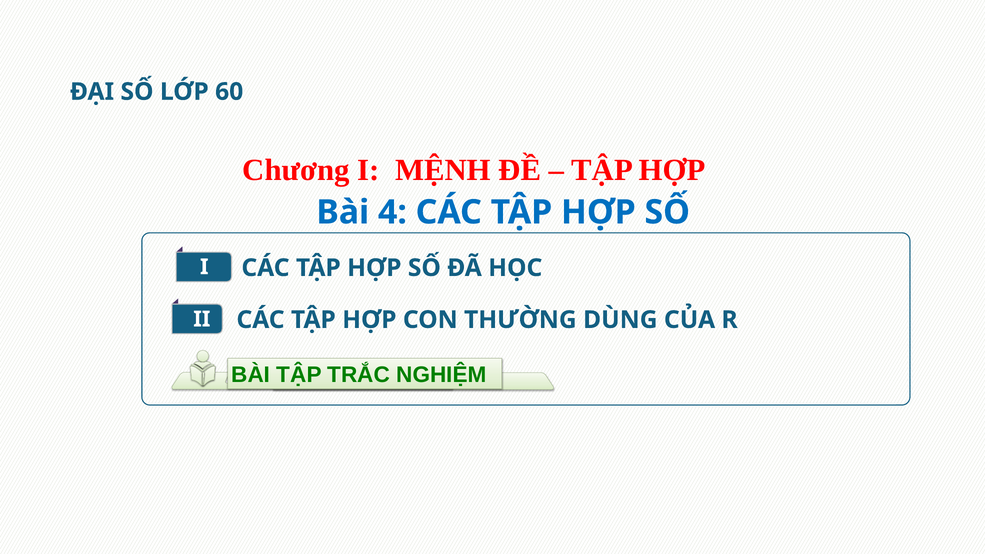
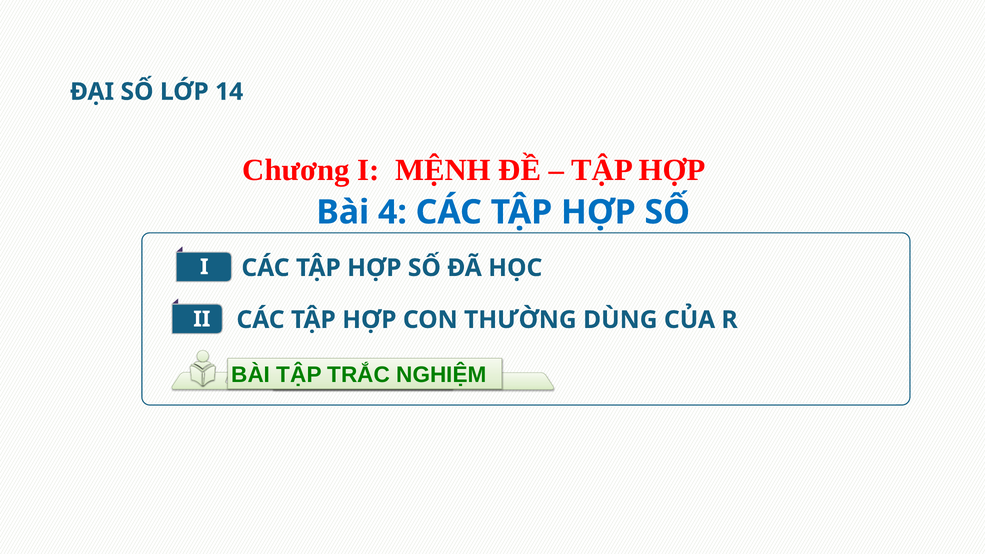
60: 60 -> 14
